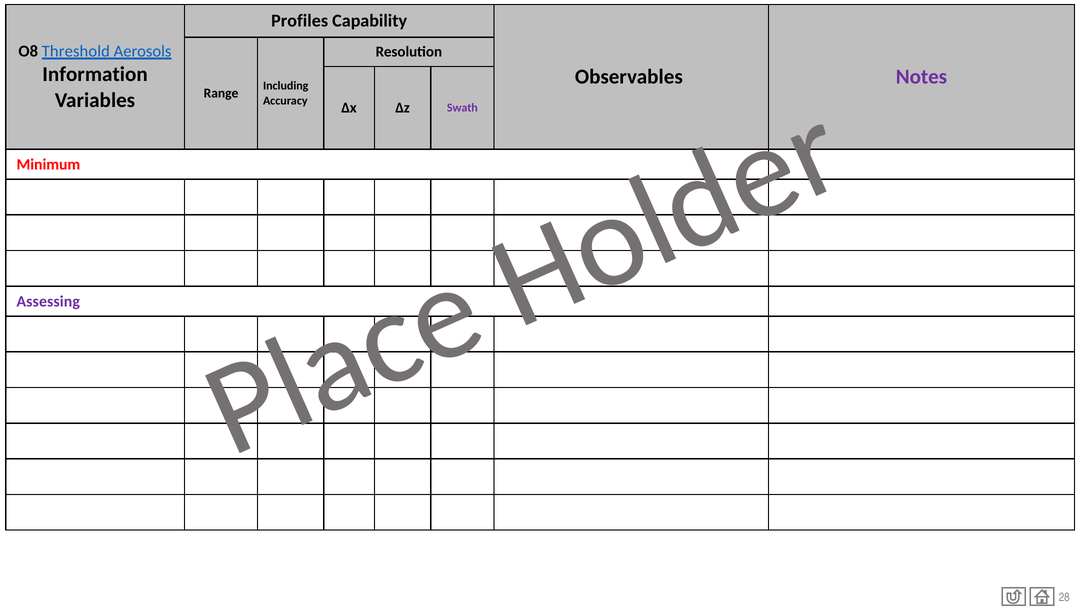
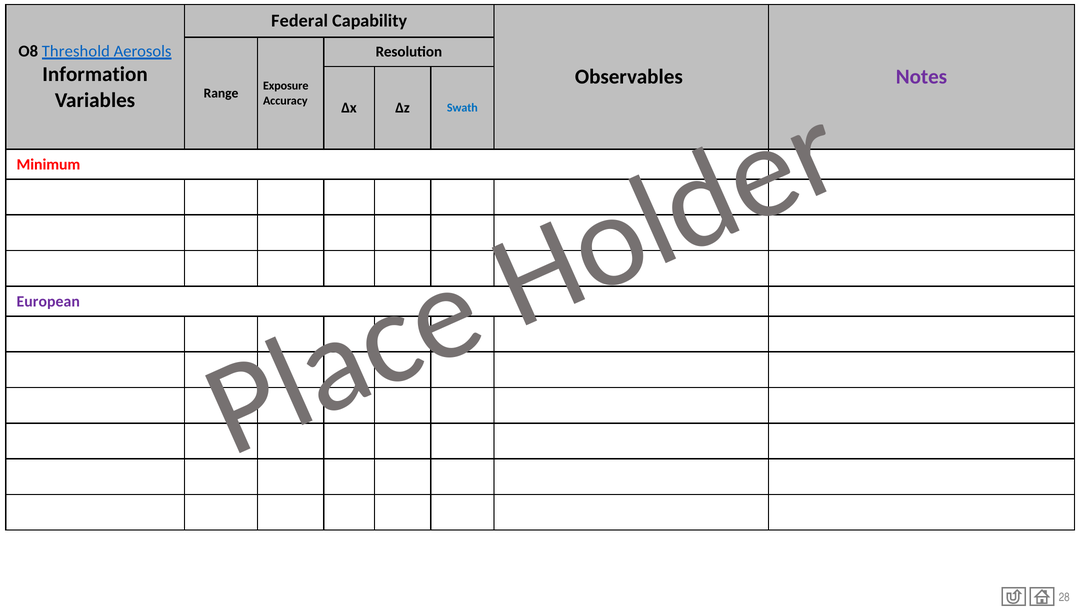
Profiles: Profiles -> Federal
Including: Including -> Exposure
Swath colour: purple -> blue
Assessing: Assessing -> European
